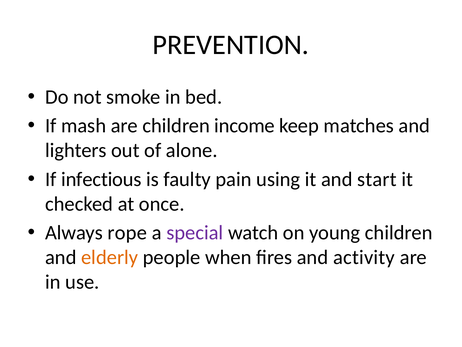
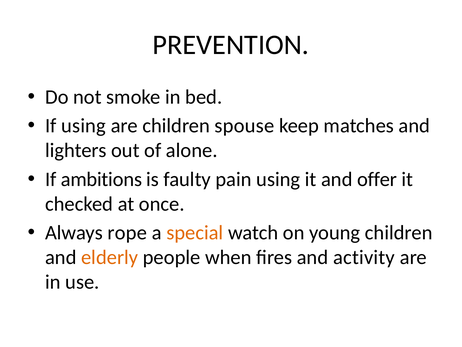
If mash: mash -> using
income: income -> spouse
infectious: infectious -> ambitions
start: start -> offer
special colour: purple -> orange
